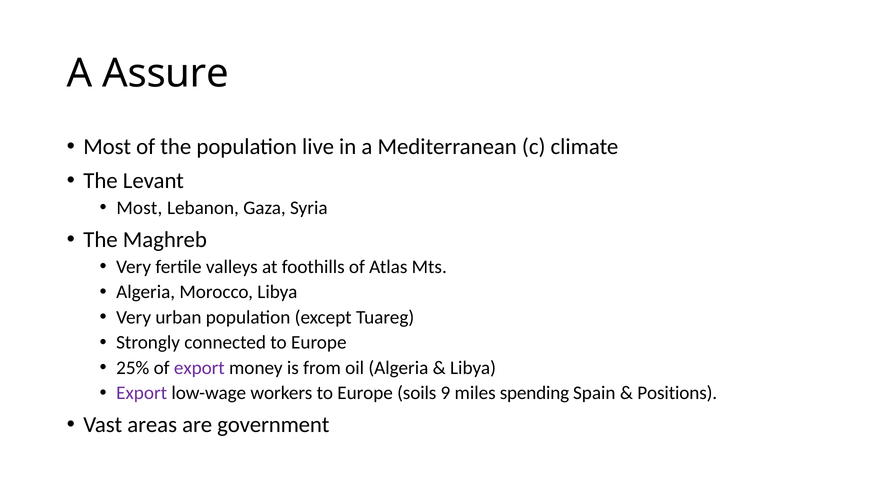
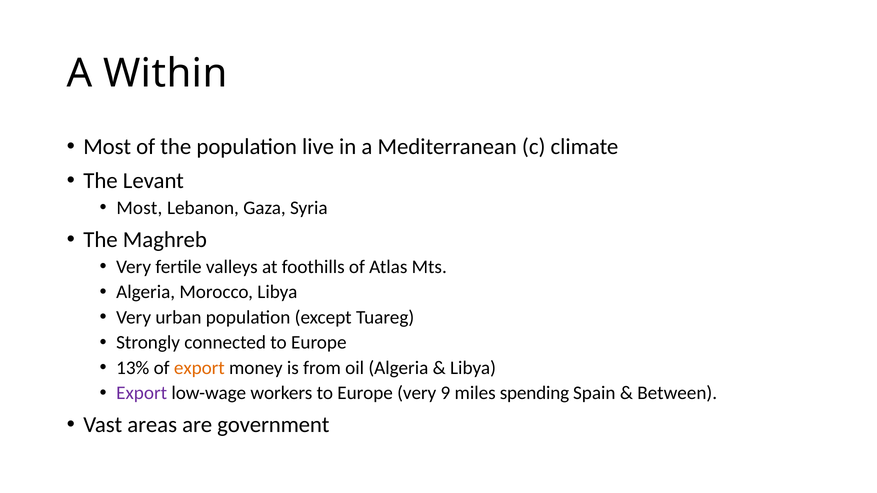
Assure: Assure -> Within
25%: 25% -> 13%
export at (199, 368) colour: purple -> orange
Europe soils: soils -> very
Positions: Positions -> Between
